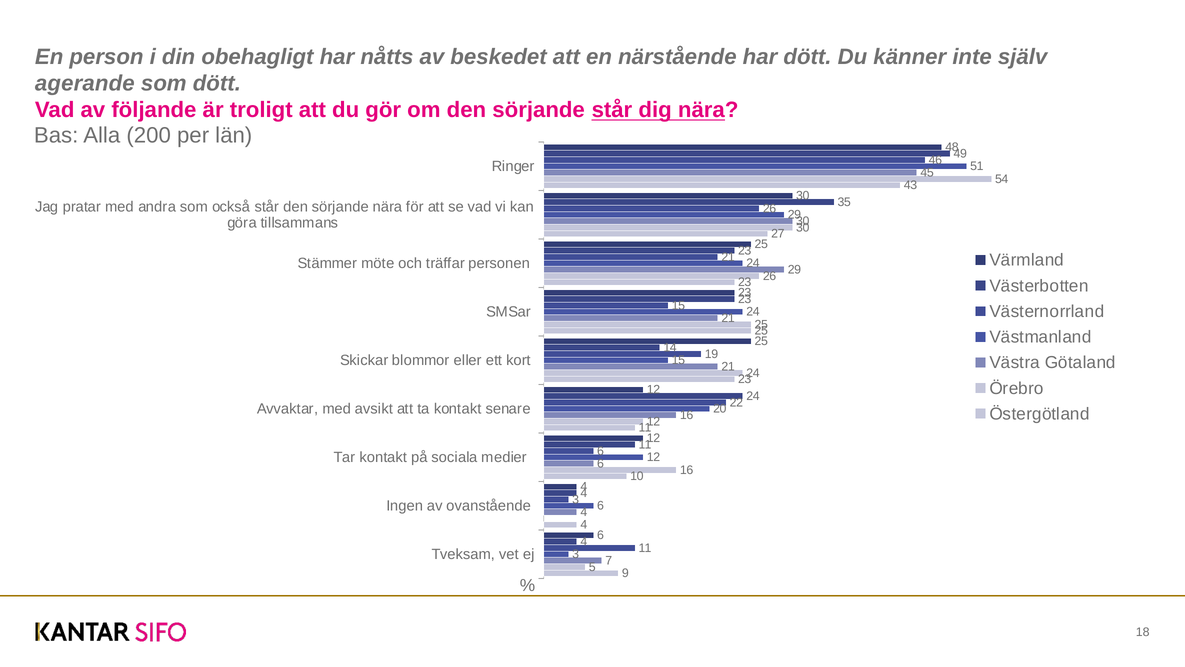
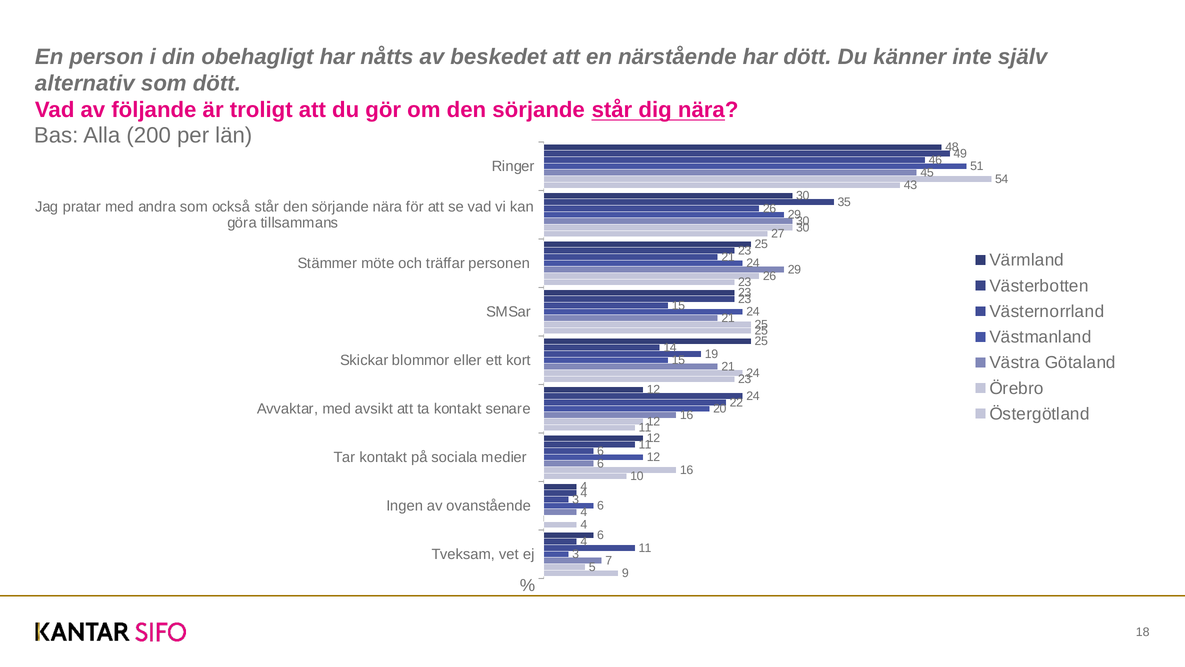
agerande: agerande -> alternativ
